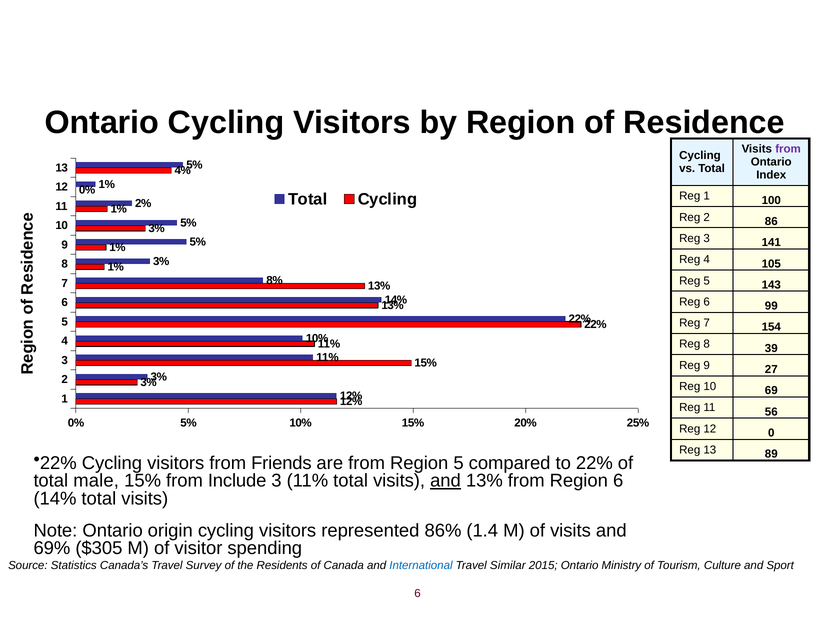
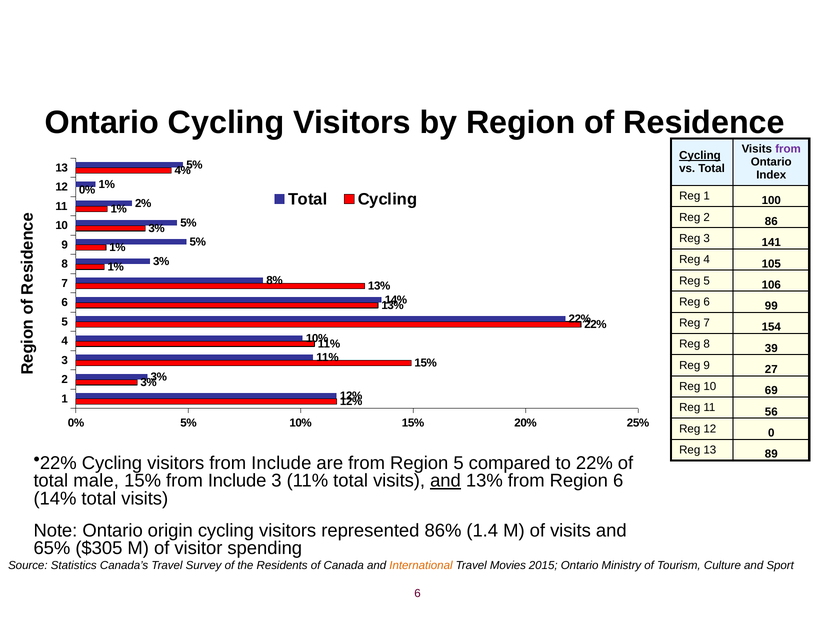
Cycling at (700, 155) underline: none -> present
143: 143 -> 106
visitors from Friends: Friends -> Include
69%: 69% -> 65%
International colour: blue -> orange
Similar: Similar -> Movies
